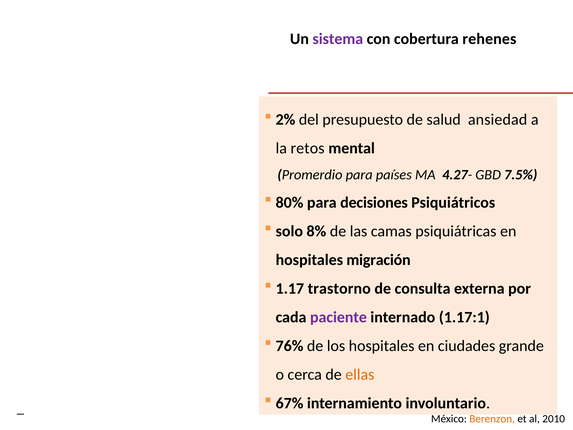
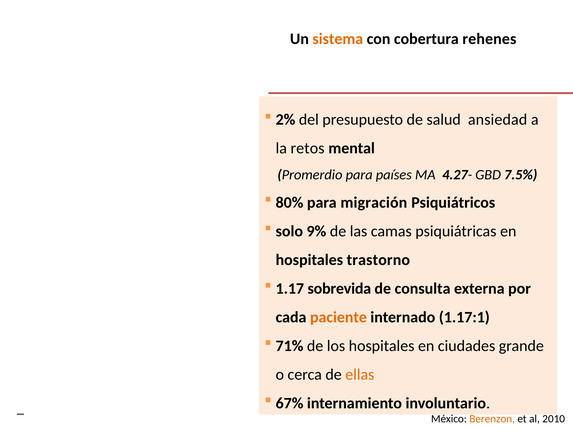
sistema colour: purple -> orange
decisiones: decisiones -> migración
8%: 8% -> 9%
migración: migración -> trastorno
trastorno: trastorno -> sobrevida
paciente colour: purple -> orange
76%: 76% -> 71%
